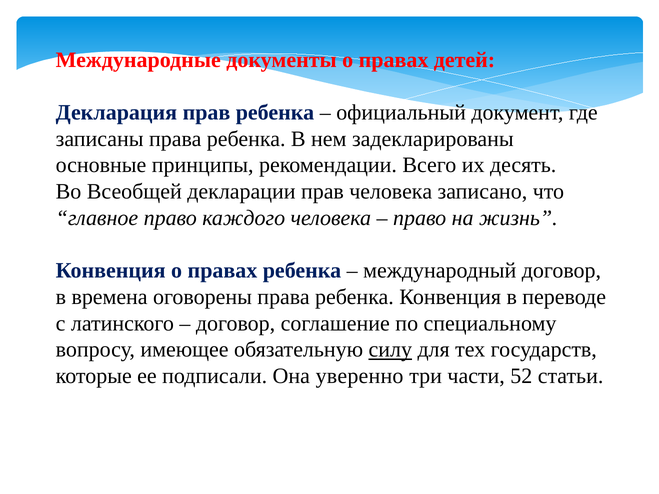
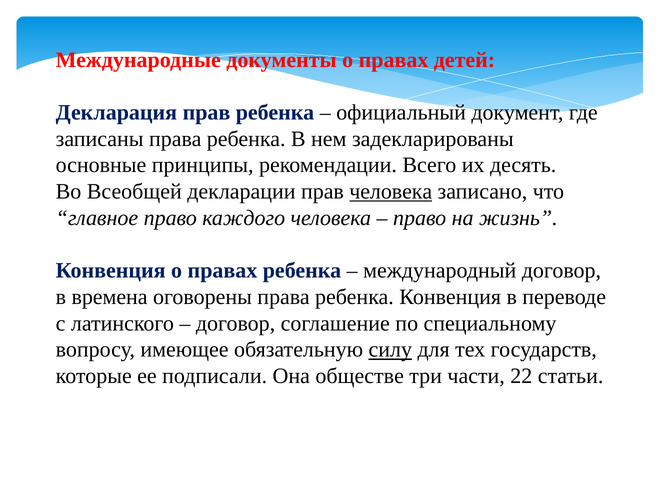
человека at (391, 192) underline: none -> present
уверенно: уверенно -> обществе
52: 52 -> 22
